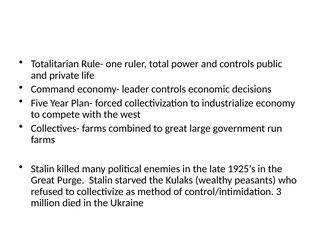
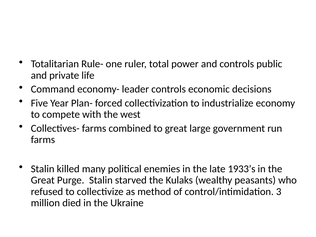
1925’s: 1925’s -> 1933’s
